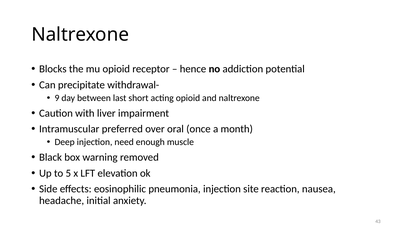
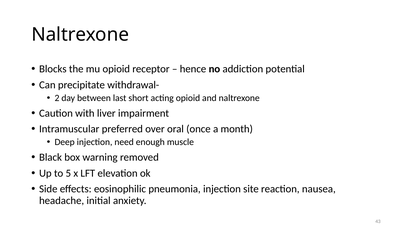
9: 9 -> 2
